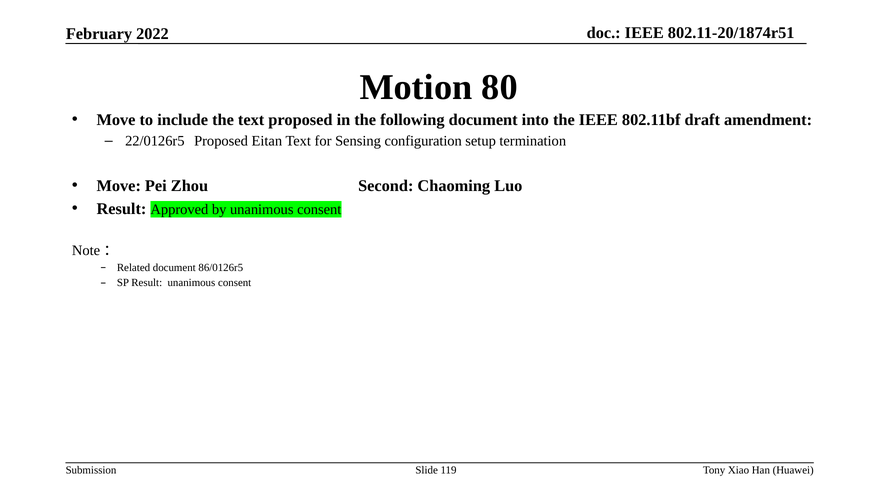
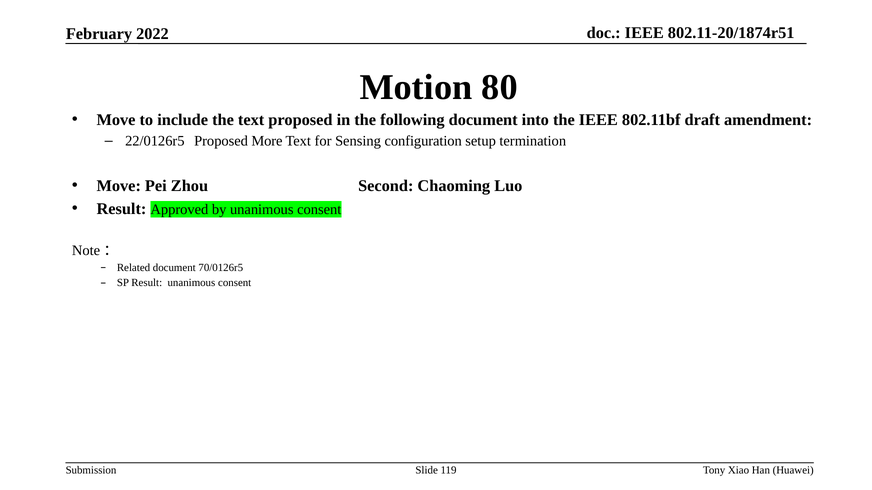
Eitan: Eitan -> More
86/0126r5: 86/0126r5 -> 70/0126r5
